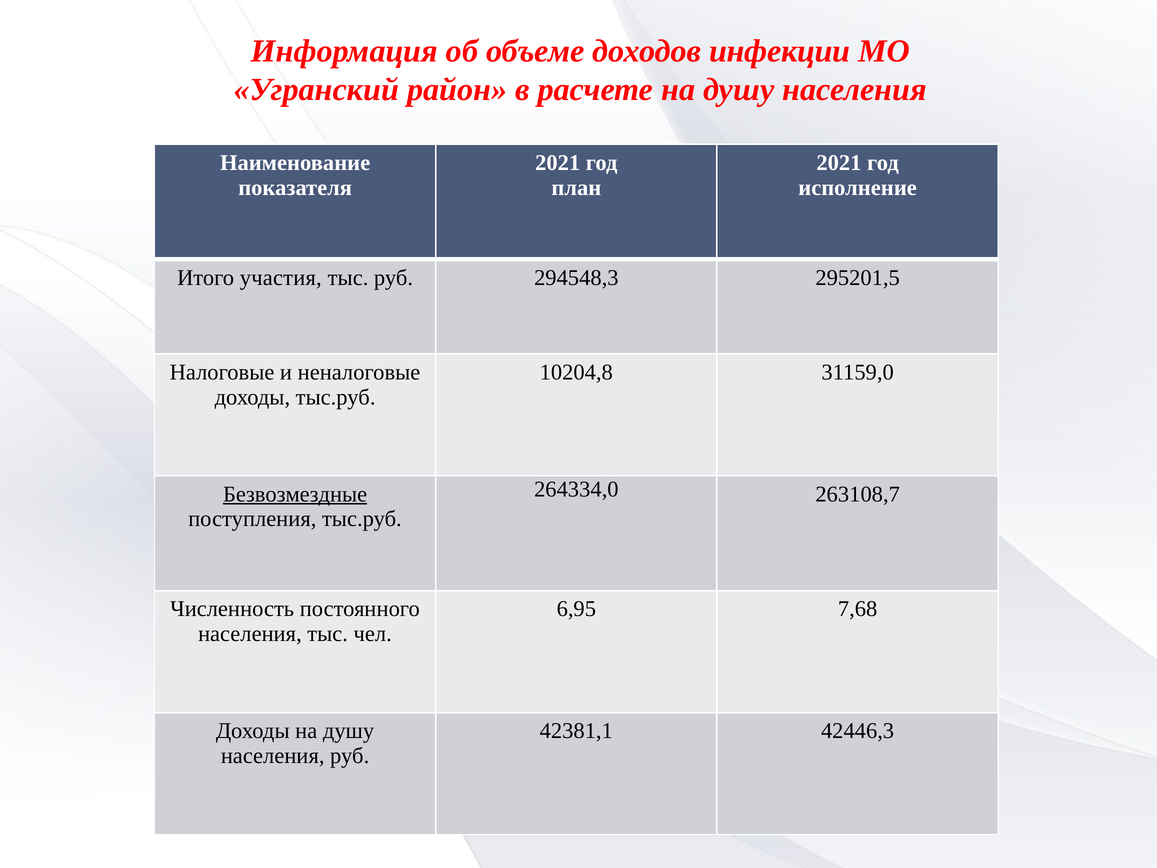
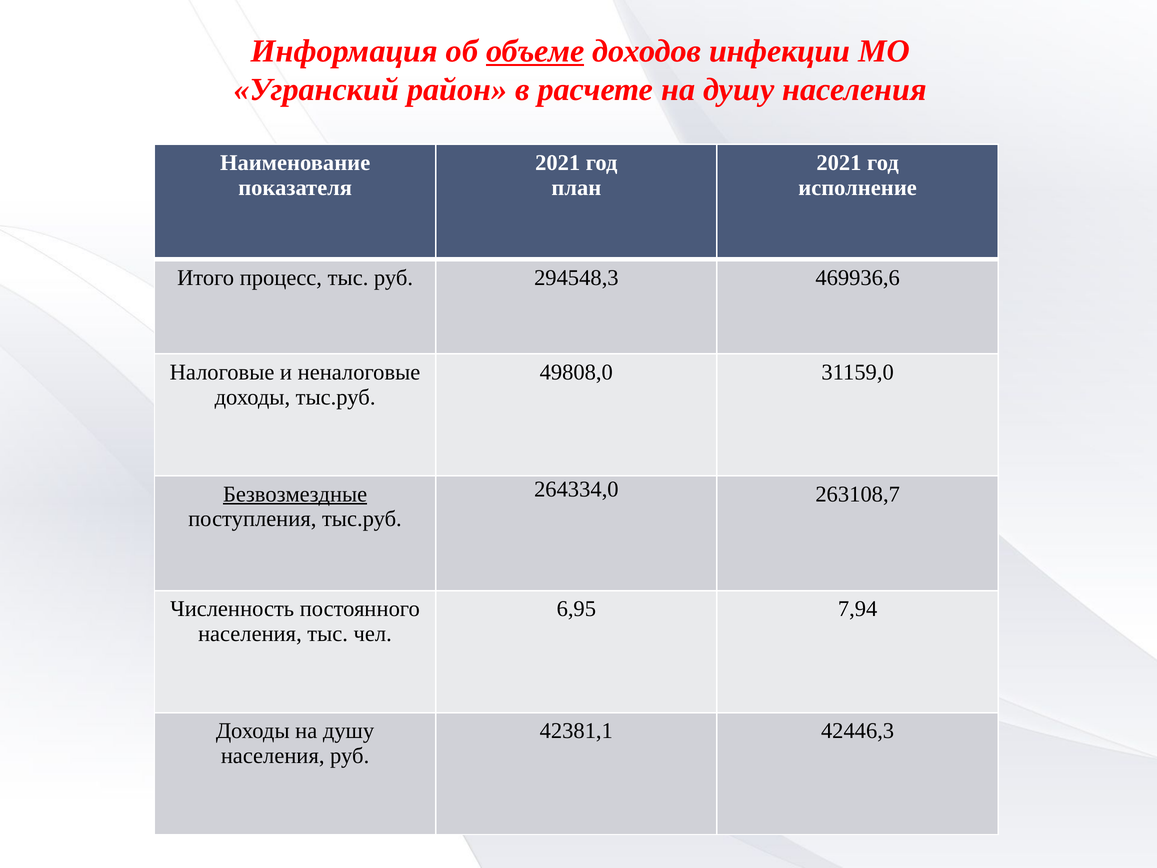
объеме underline: none -> present
участия: участия -> процесс
295201,5: 295201,5 -> 469936,6
10204,8: 10204,8 -> 49808,0
7,68: 7,68 -> 7,94
